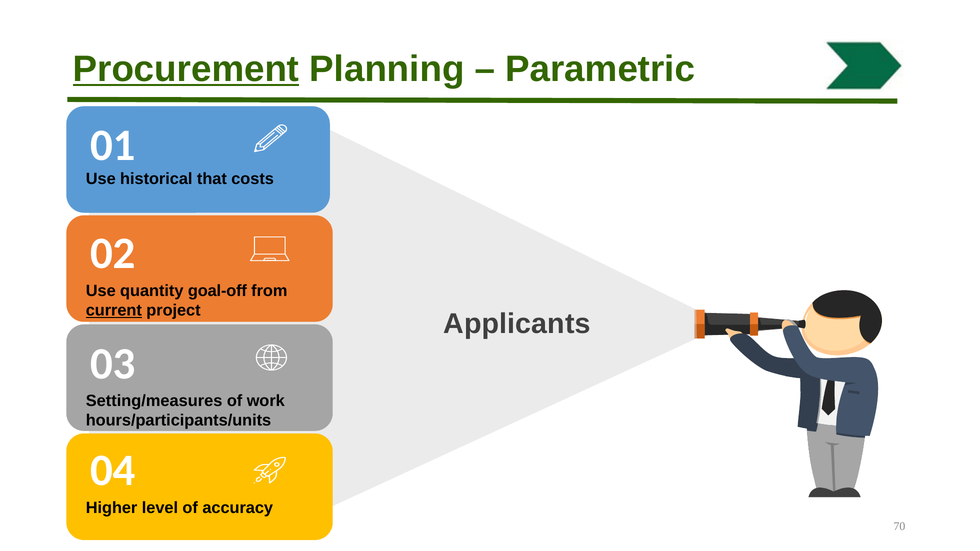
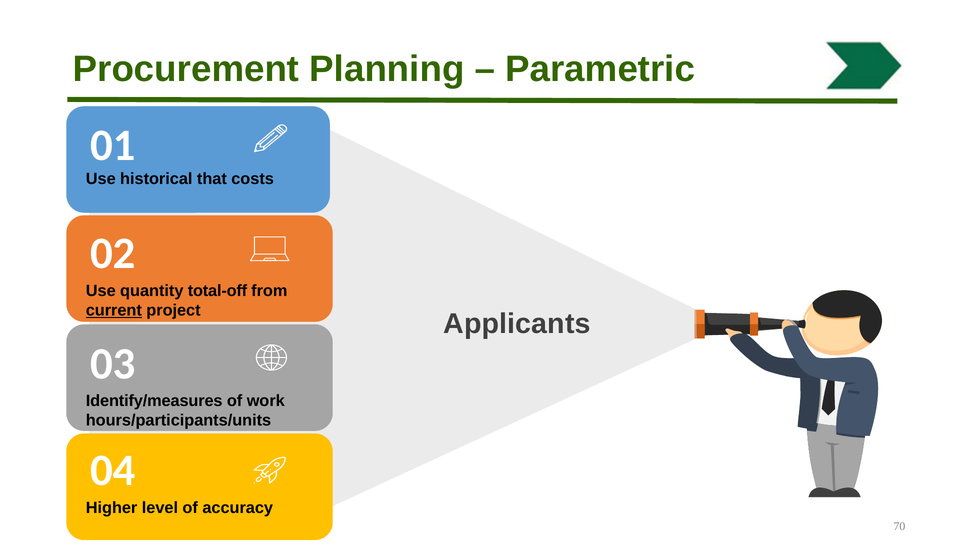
Procurement underline: present -> none
goal-off: goal-off -> total-off
Setting/measures: Setting/measures -> Identify/measures
